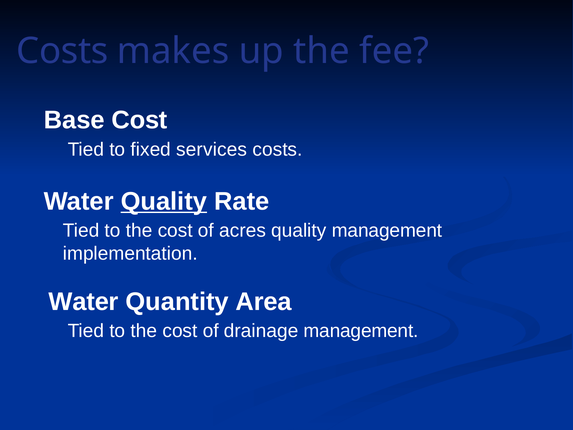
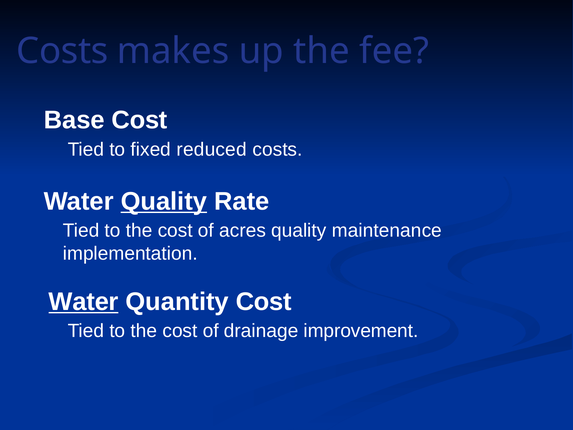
services: services -> reduced
quality management: management -> maintenance
Water at (84, 302) underline: none -> present
Quantity Area: Area -> Cost
drainage management: management -> improvement
